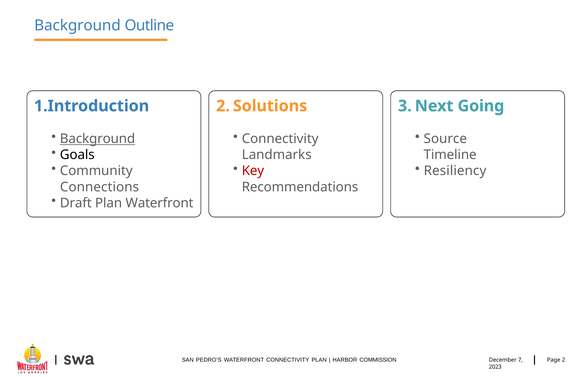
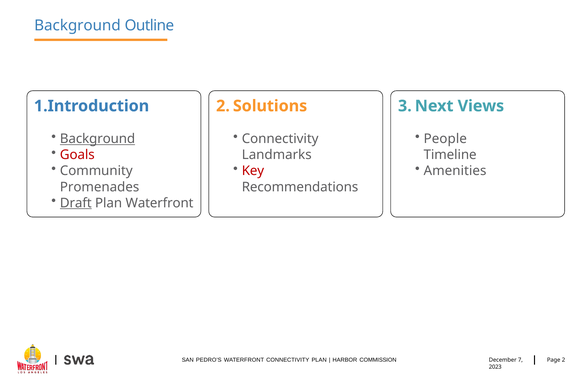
Going: Going -> Views
Source: Source -> People
Goals colour: black -> red
Resiliency: Resiliency -> Amenities
Connections: Connections -> Promenades
Draft underline: none -> present
